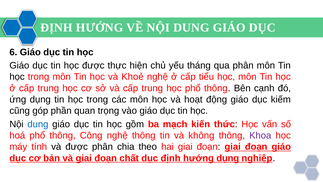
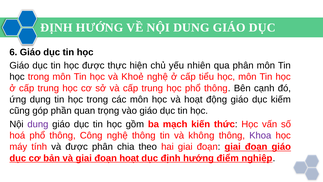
tháng: tháng -> nhiên
dung at (38, 124) colour: blue -> purple
đoạn chất: chất -> hoạt
hướng dụng: dụng -> điểm
